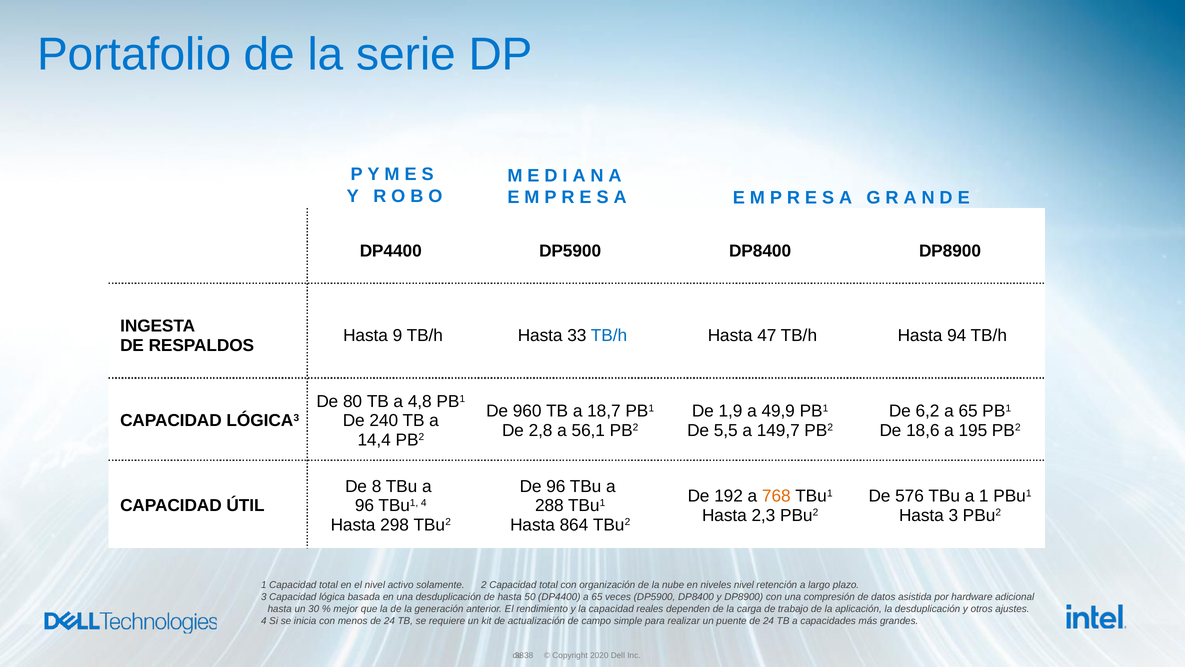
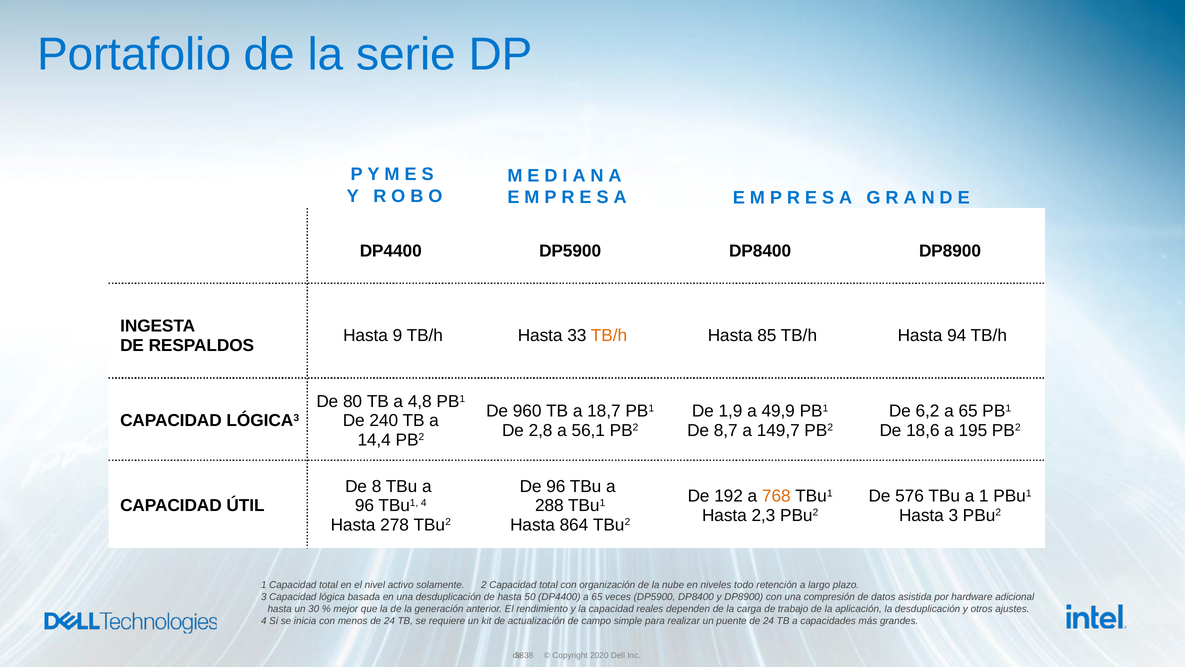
TB/h at (609, 336) colour: blue -> orange
47: 47 -> 85
5,5: 5,5 -> 8,7
298: 298 -> 278
niveles nivel: nivel -> todo
